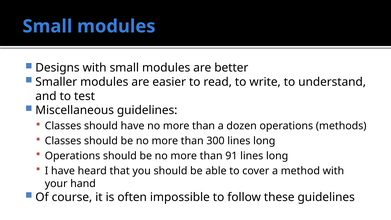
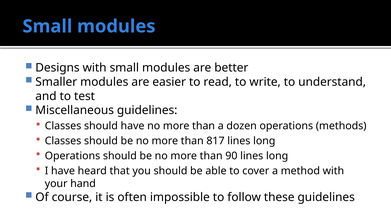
300: 300 -> 817
91: 91 -> 90
